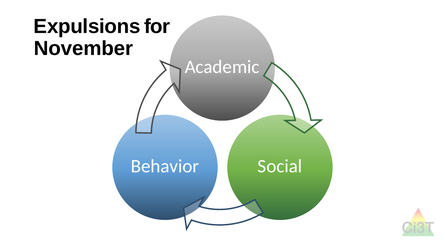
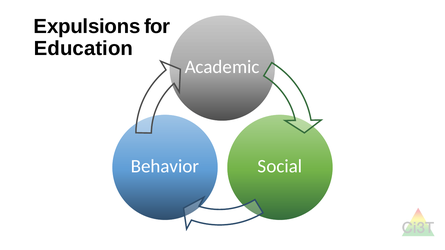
November: November -> Education
